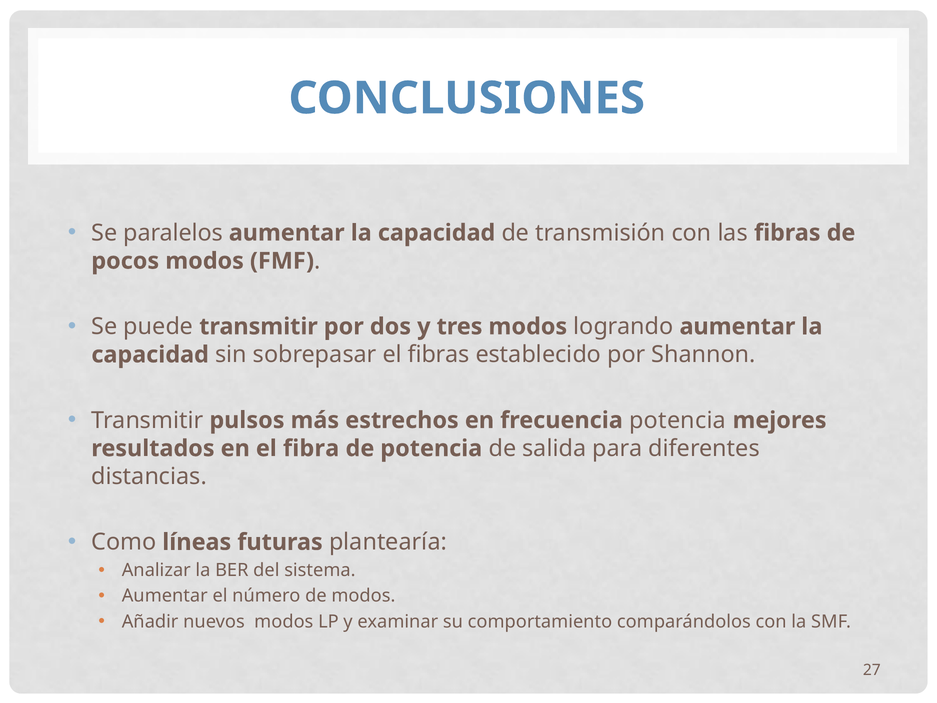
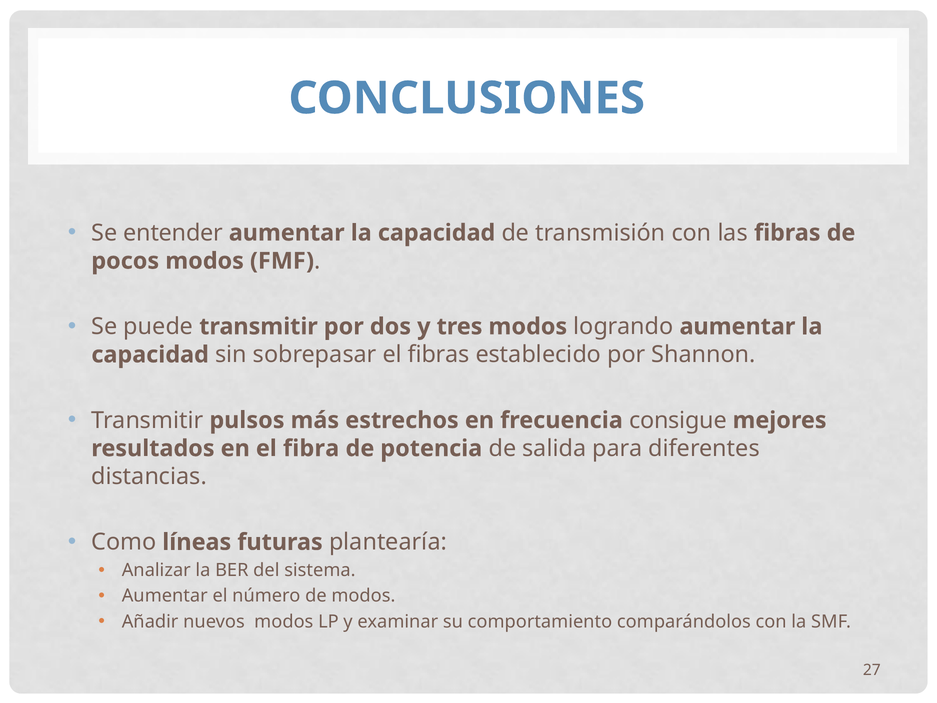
paralelos: paralelos -> entender
frecuencia potencia: potencia -> consigue
